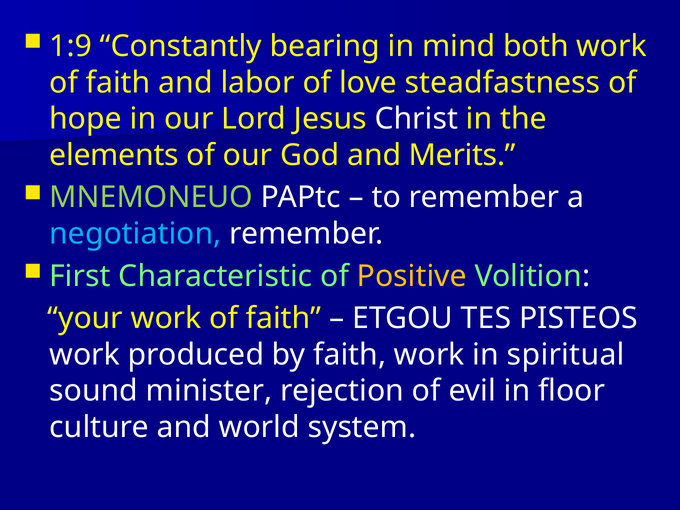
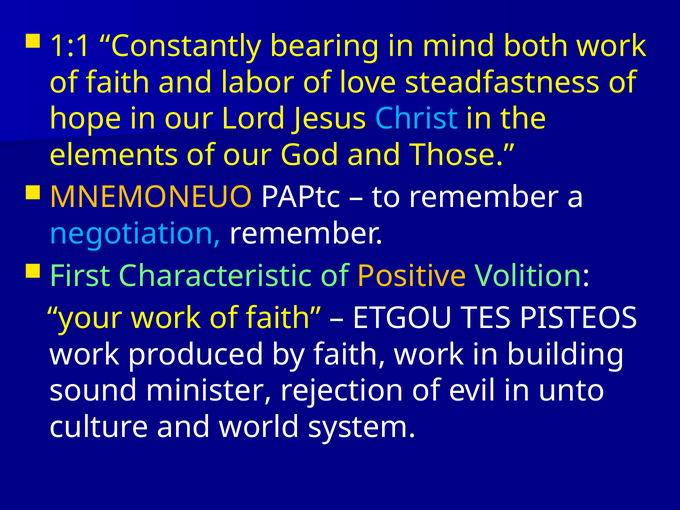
1:9: 1:9 -> 1:1
Christ colour: white -> light blue
Merits: Merits -> Those
MNEMONEUO colour: light green -> yellow
spiritual: spiritual -> building
floor: floor -> unto
